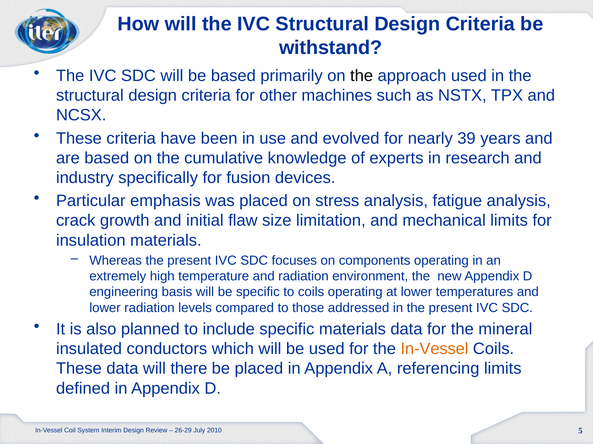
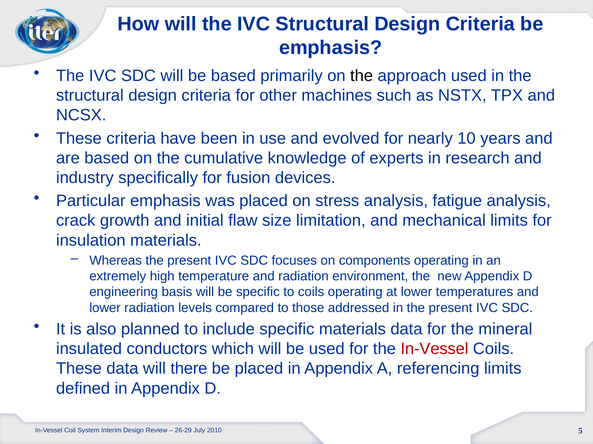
withstand at (331, 48): withstand -> emphasis
39: 39 -> 10
In-Vessel at (434, 349) colour: orange -> red
